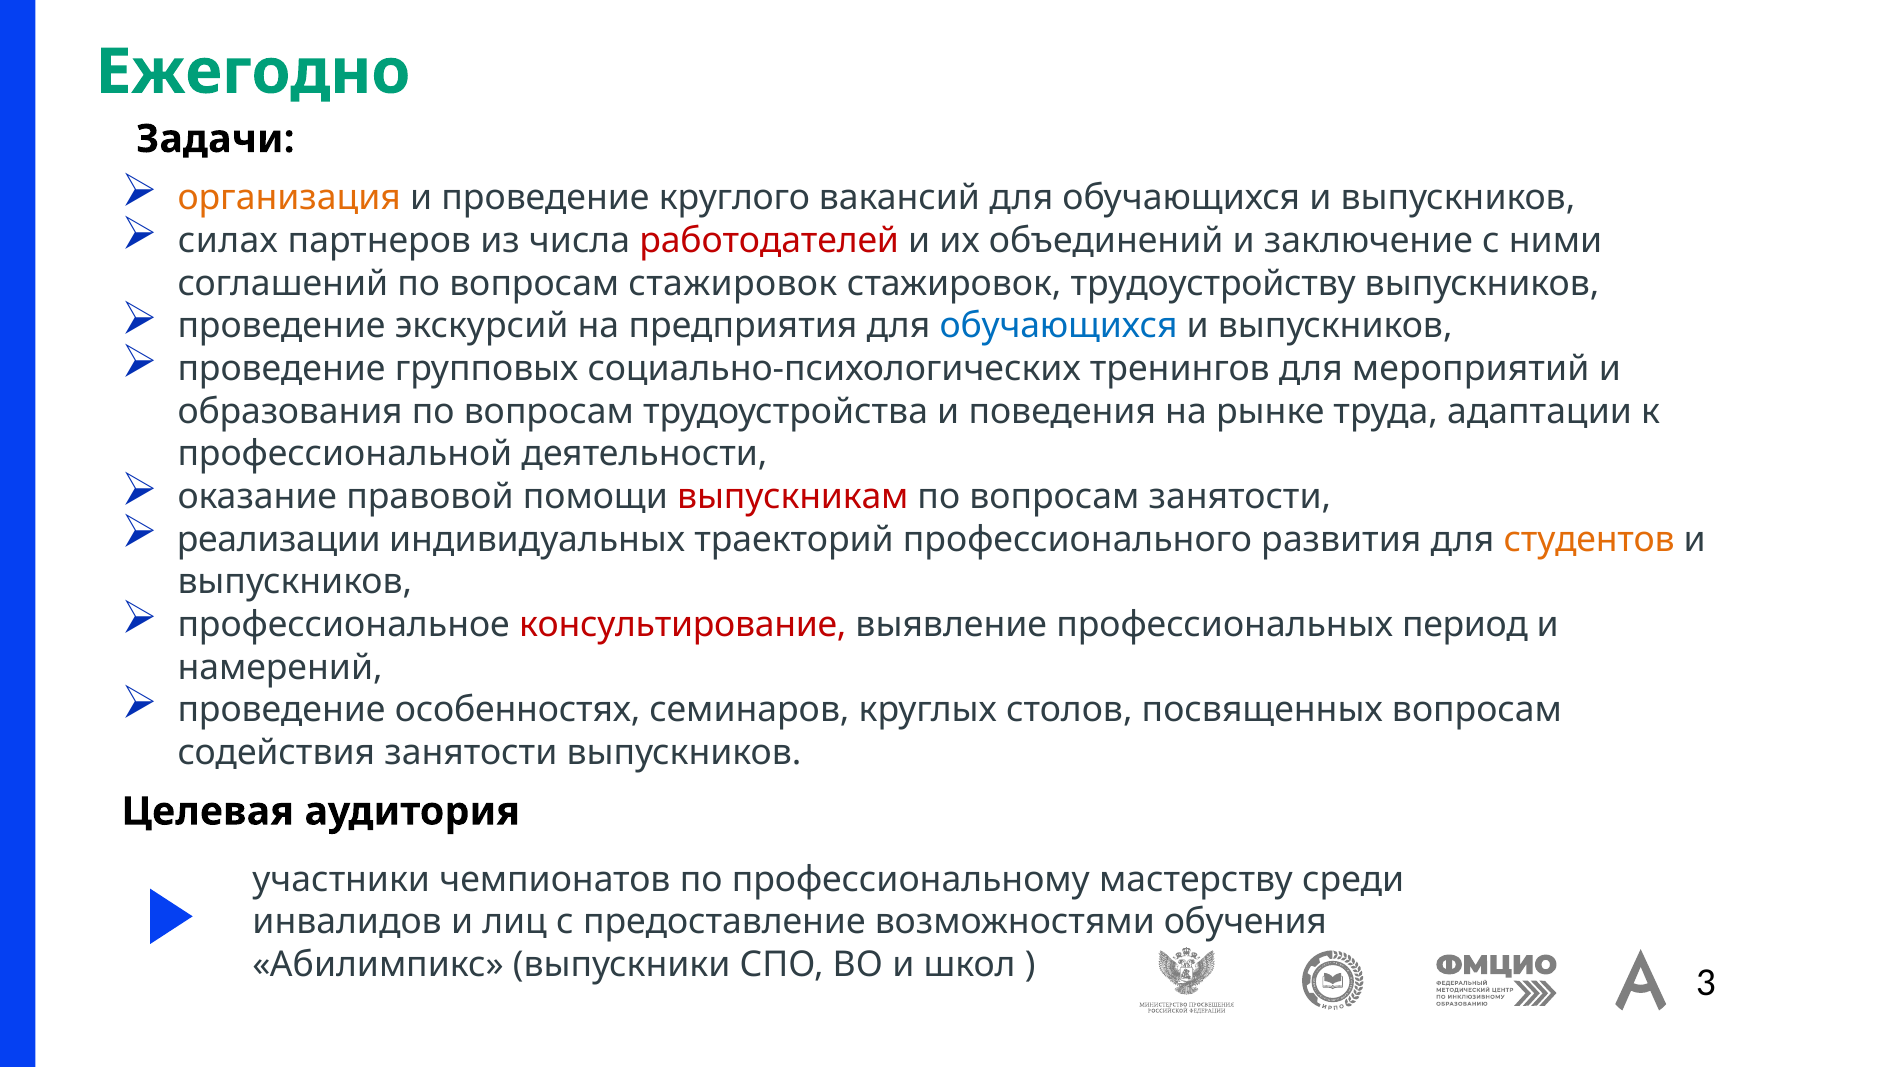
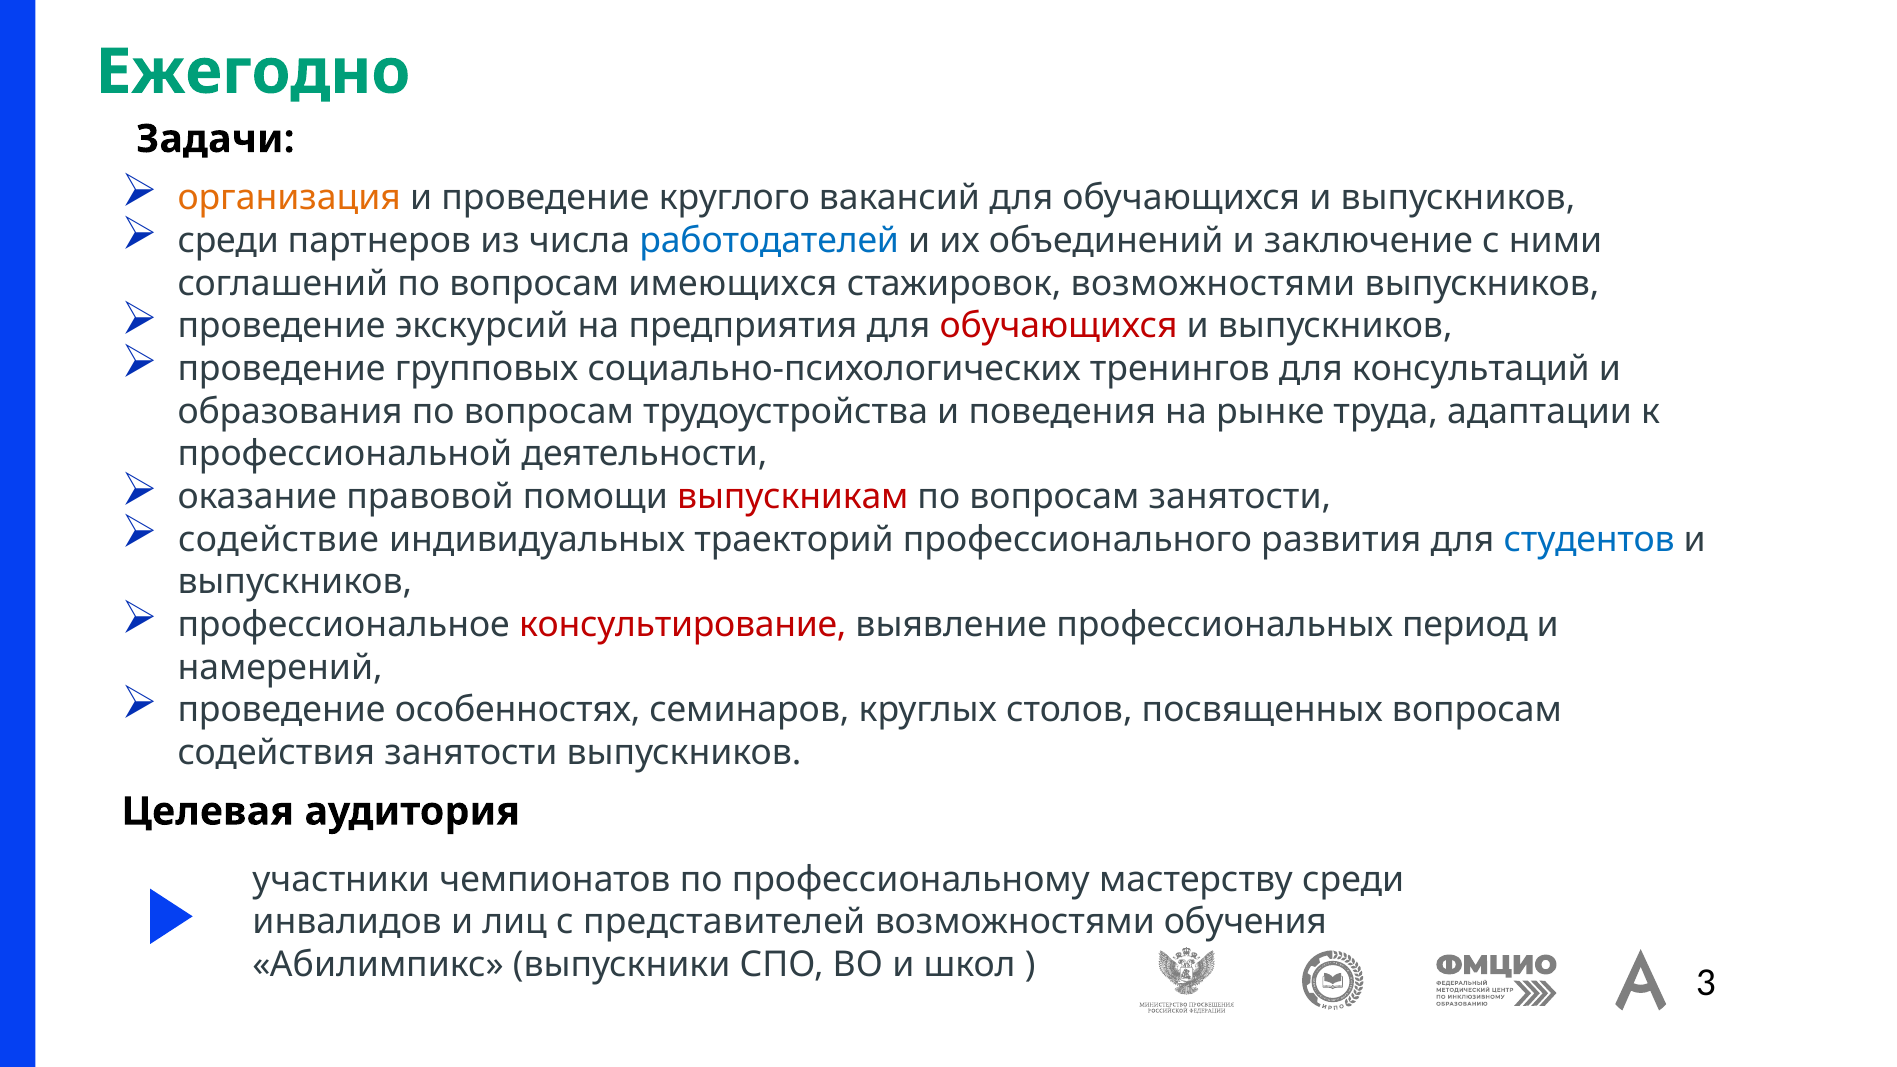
силах at (228, 241): силах -> среди
работодателей colour: red -> blue
вопросам стажировок: стажировок -> имеющихся
стажировок трудоустройству: трудоустройству -> возможностями
обучающихся at (1059, 326) colour: blue -> red
мероприятий: мероприятий -> консультаций
реализации: реализации -> содействие
студентов colour: orange -> blue
предоставление: предоставление -> представителей
